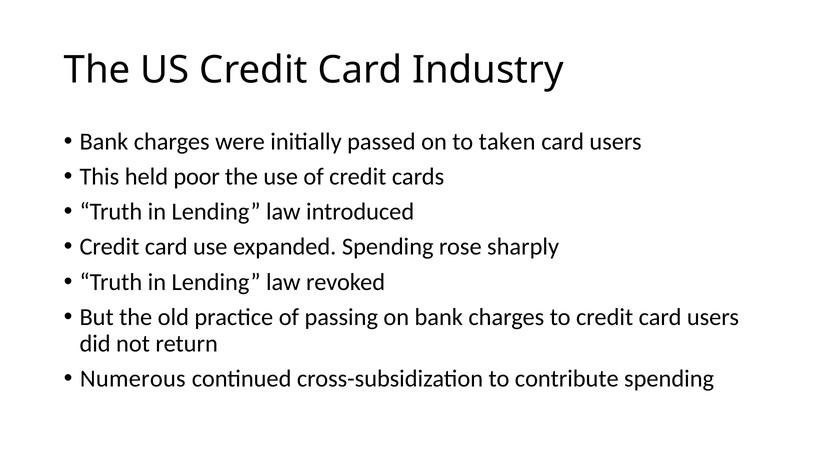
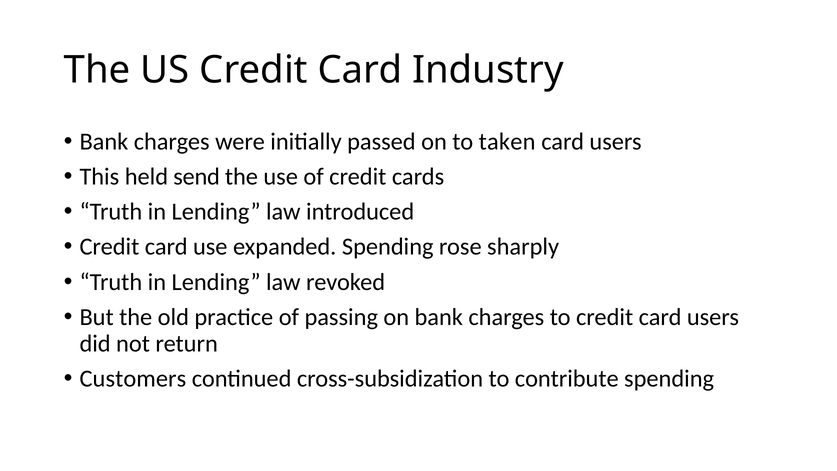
poor: poor -> send
Numerous: Numerous -> Customers
